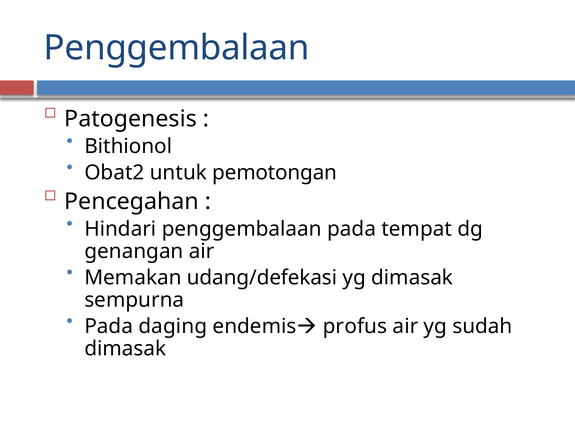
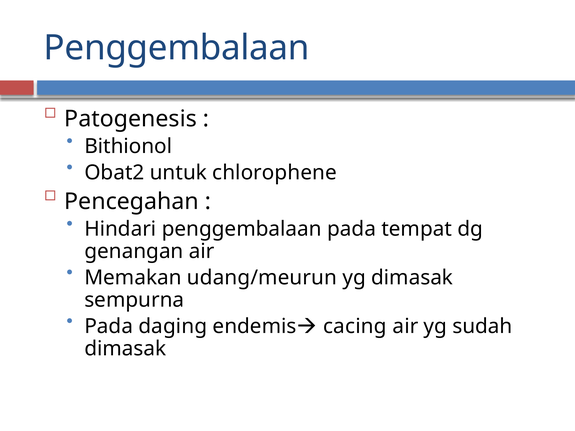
pemotongan: pemotongan -> chlorophene
udang/defekasi: udang/defekasi -> udang/meurun
profus: profus -> cacing
